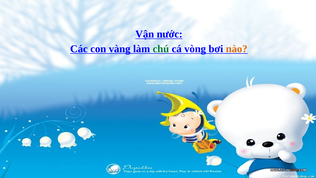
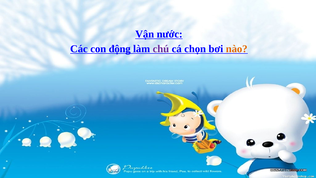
vàng: vàng -> động
chú colour: green -> purple
vòng: vòng -> chọn
